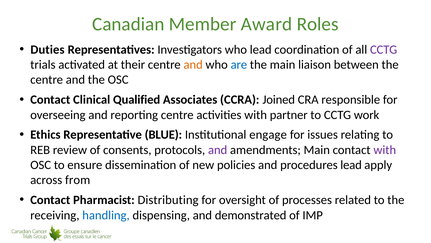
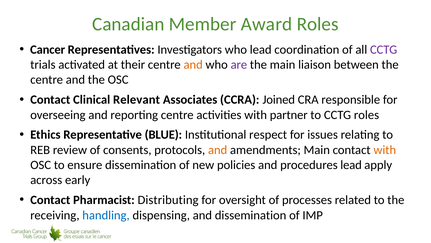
Duties: Duties -> Cancer
are colour: blue -> purple
Qualified: Qualified -> Relevant
CCTG work: work -> roles
engage: engage -> respect
and at (218, 150) colour: purple -> orange
with at (385, 150) colour: purple -> orange
from: from -> early
and demonstrated: demonstrated -> dissemination
